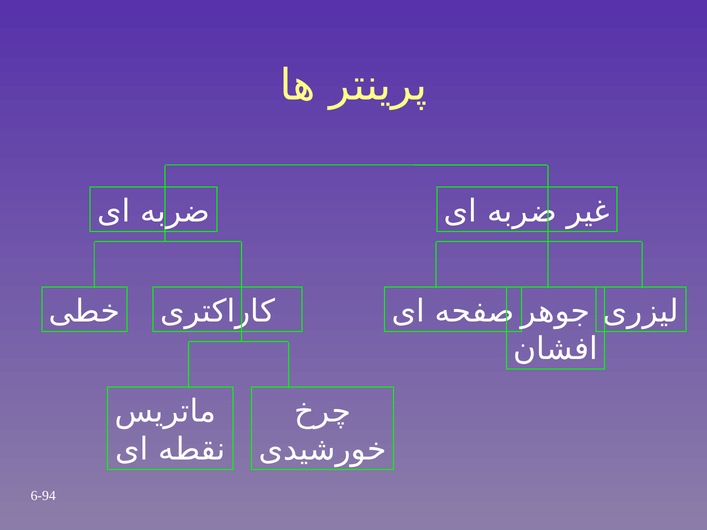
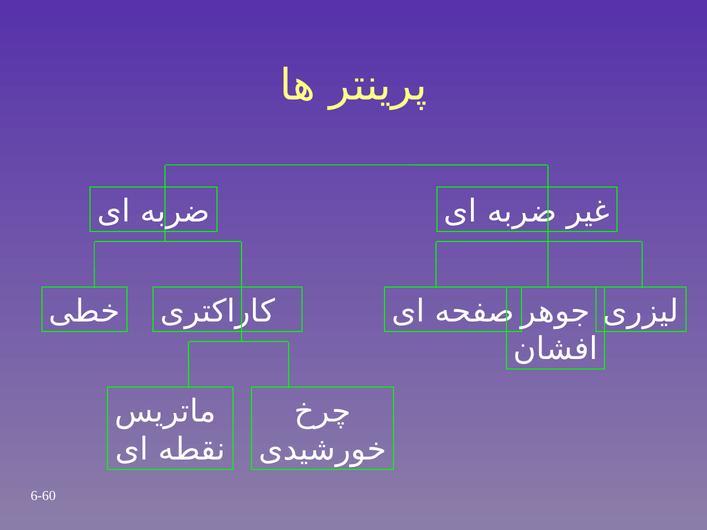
6-94: 6-94 -> 6-60
